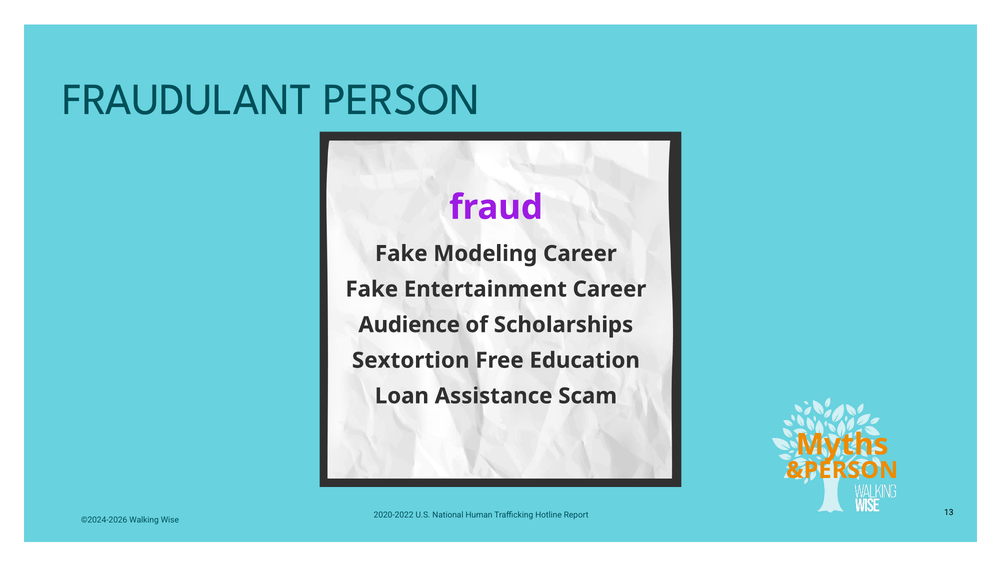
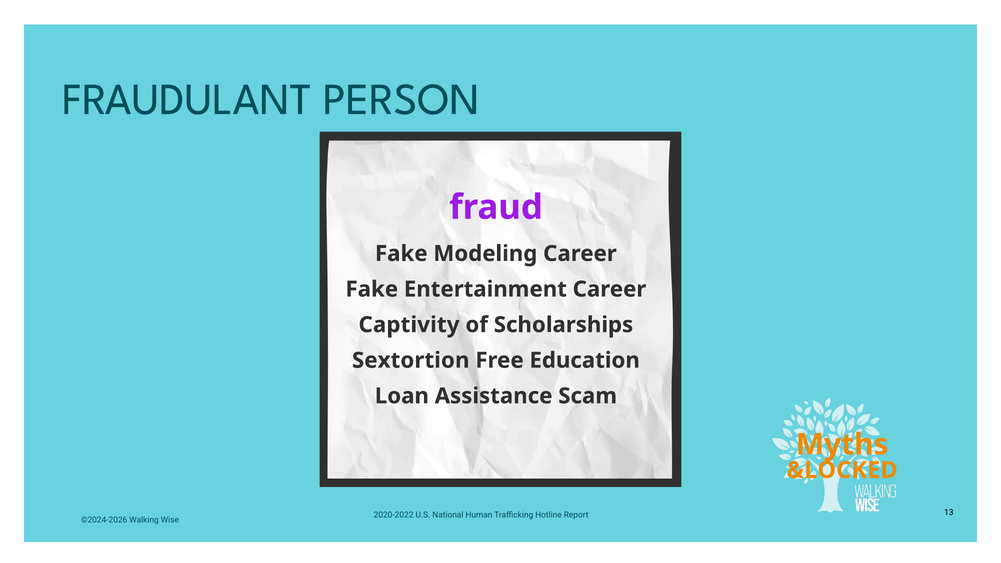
Audience: Audience -> Captivity
&PERSON: &PERSON -> &LOCKED
